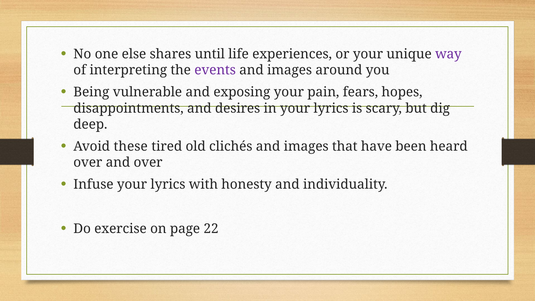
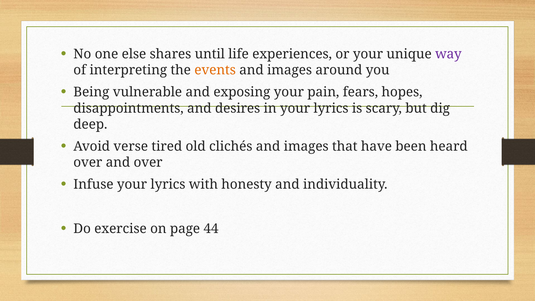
events colour: purple -> orange
these: these -> verse
22: 22 -> 44
